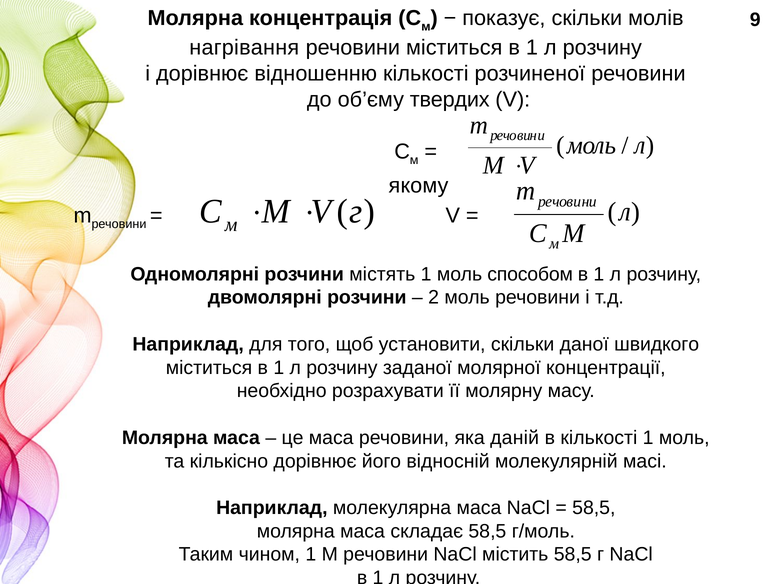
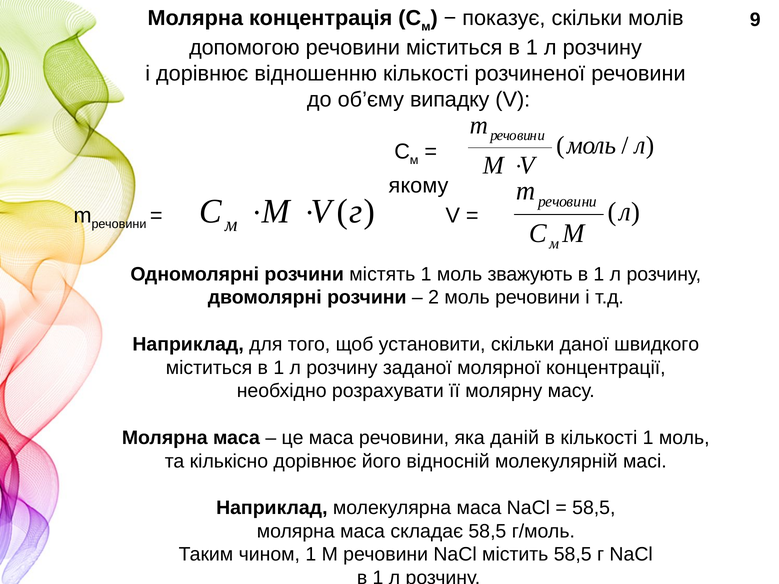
нагрівання: нагрівання -> допомогою
твердих: твердих -> випадку
способом: способом -> зважують
